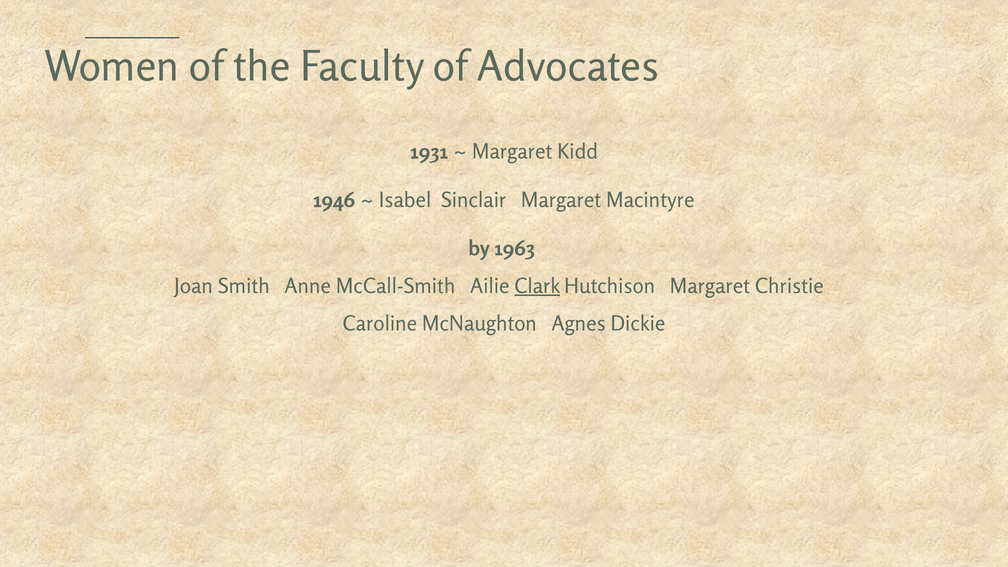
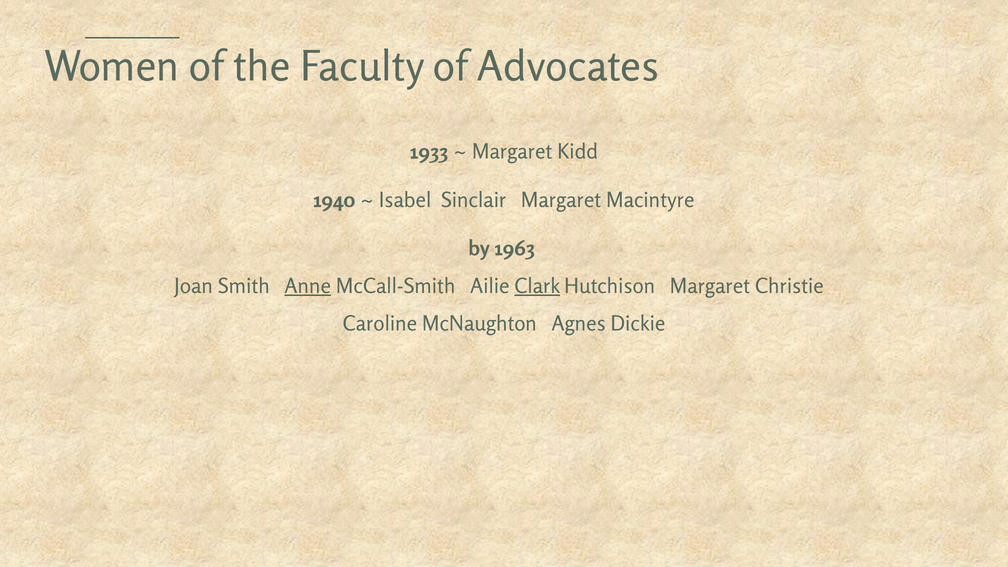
1931: 1931 -> 1933
1946: 1946 -> 1940
Anne underline: none -> present
